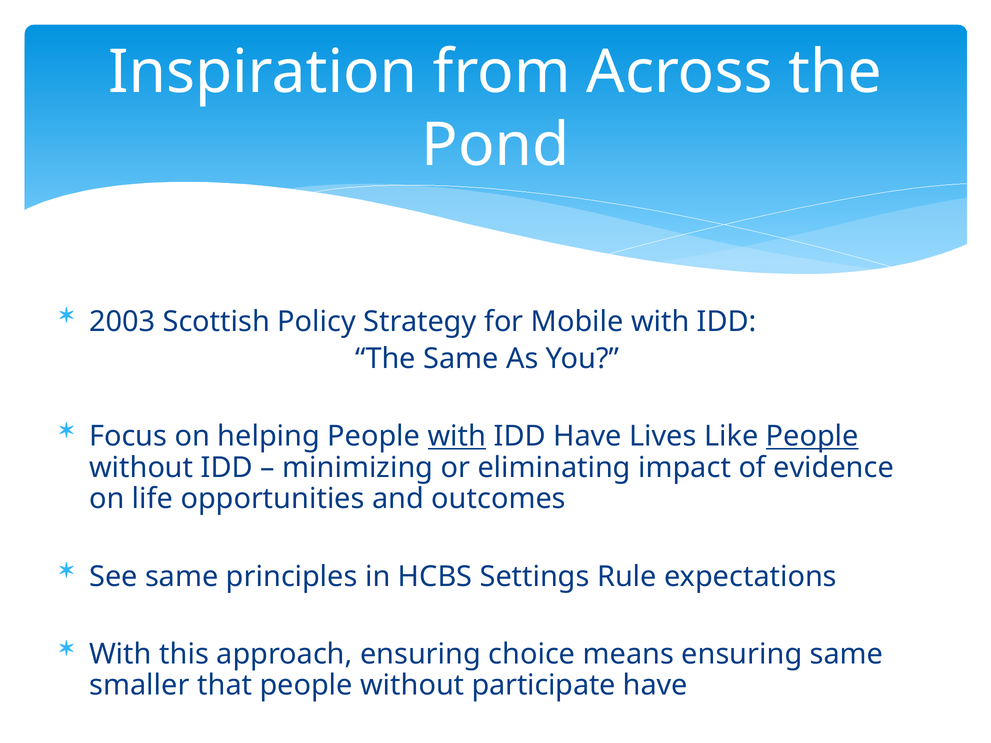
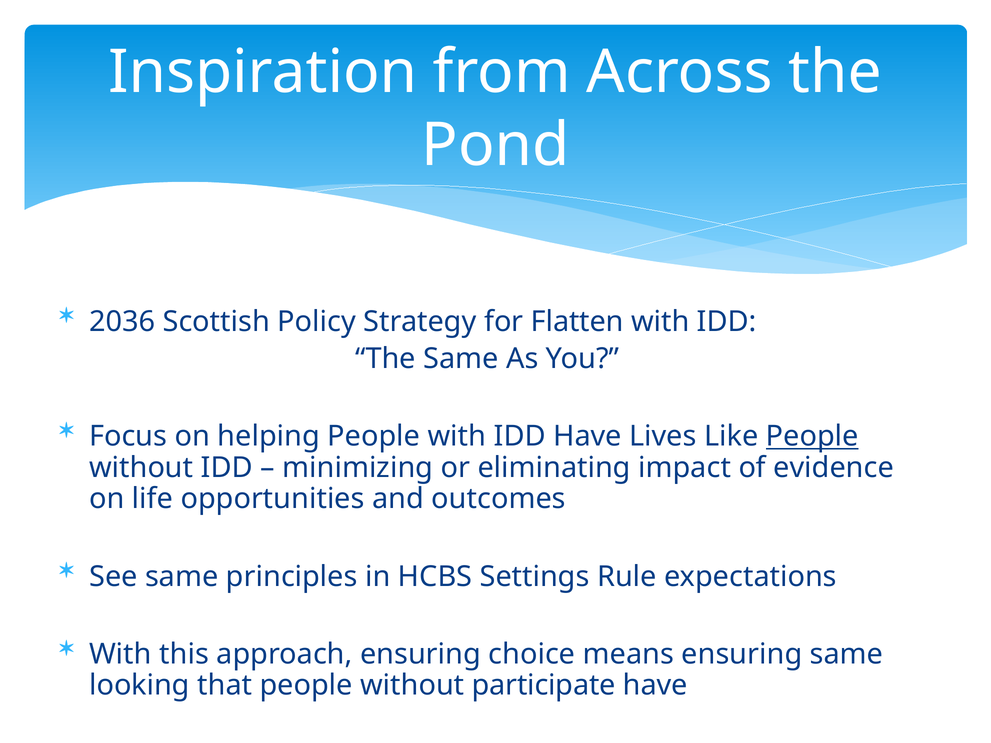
2003: 2003 -> 2036
Mobile: Mobile -> Flatten
with at (457, 437) underline: present -> none
smaller: smaller -> looking
